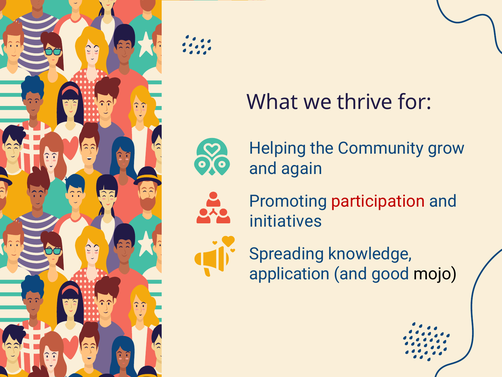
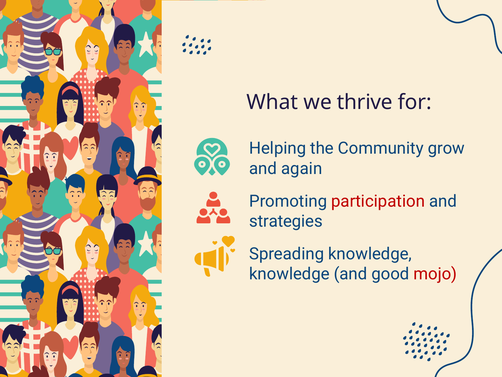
initiatives: initiatives -> strategies
application at (290, 274): application -> knowledge
mojo colour: black -> red
